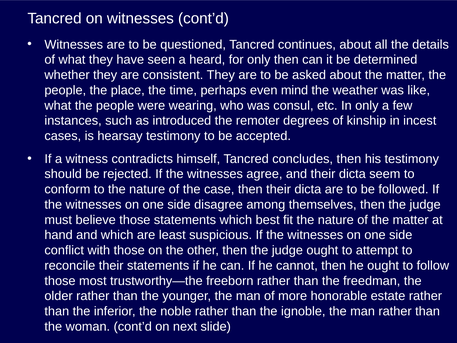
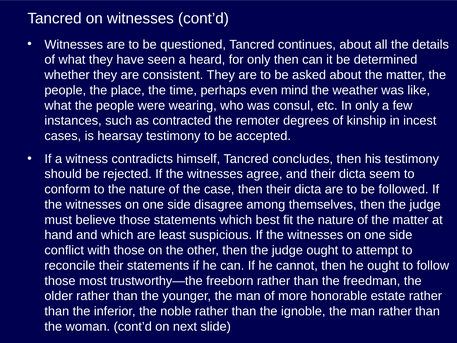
introduced: introduced -> contracted
